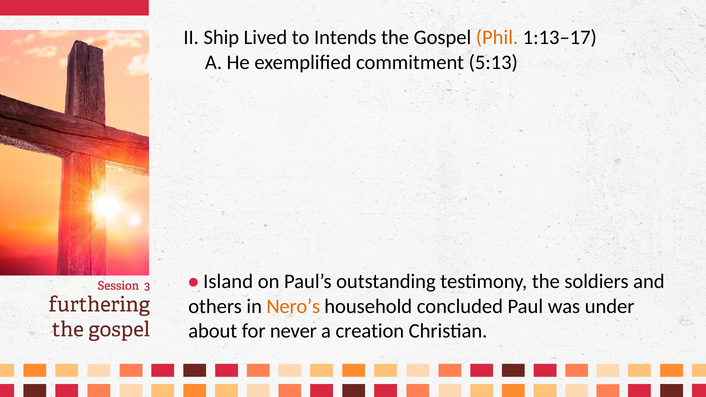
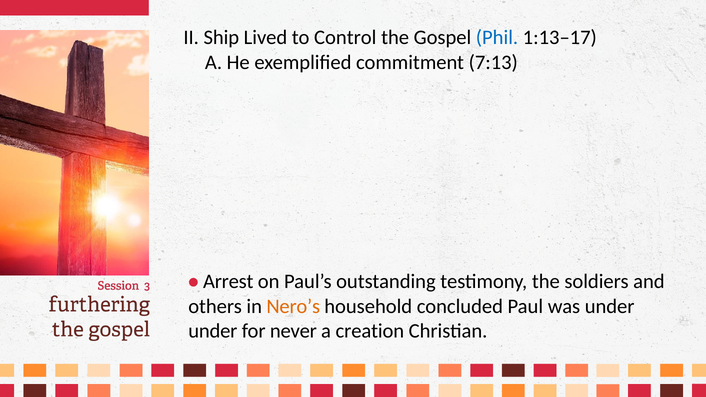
Intends: Intends -> Control
Phil colour: orange -> blue
5:13: 5:13 -> 7:13
Island: Island -> Arrest
about at (213, 331): about -> under
